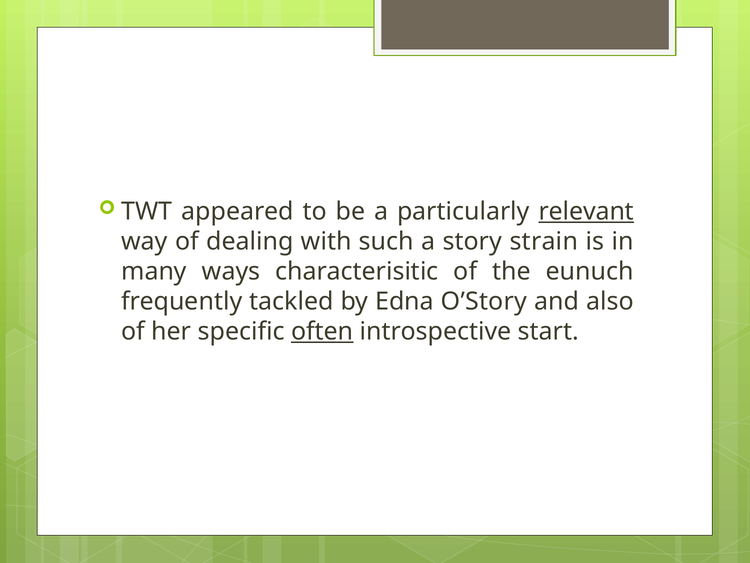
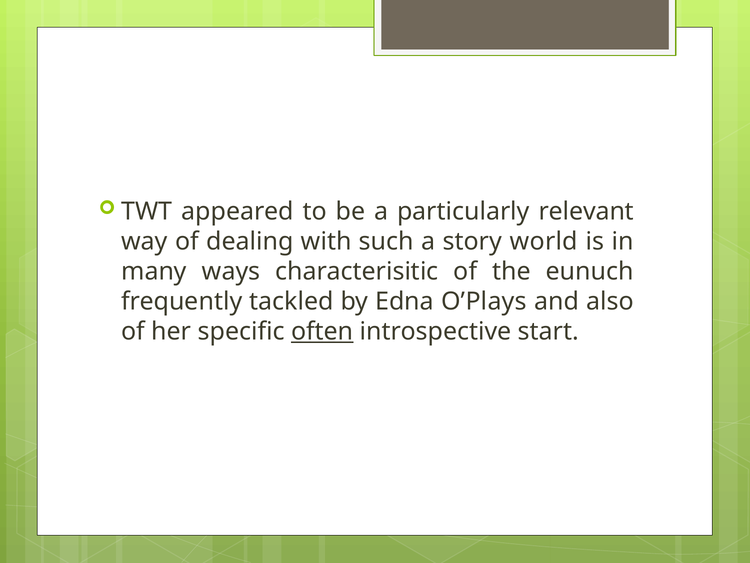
relevant underline: present -> none
strain: strain -> world
O’Story: O’Story -> O’Plays
